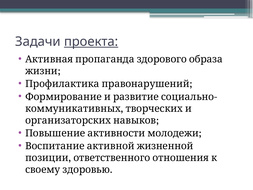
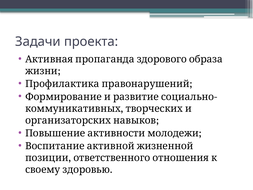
проекта underline: present -> none
